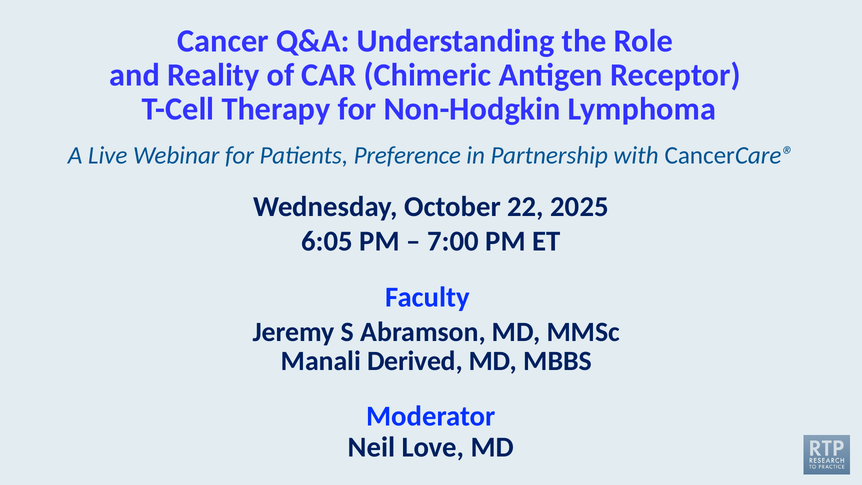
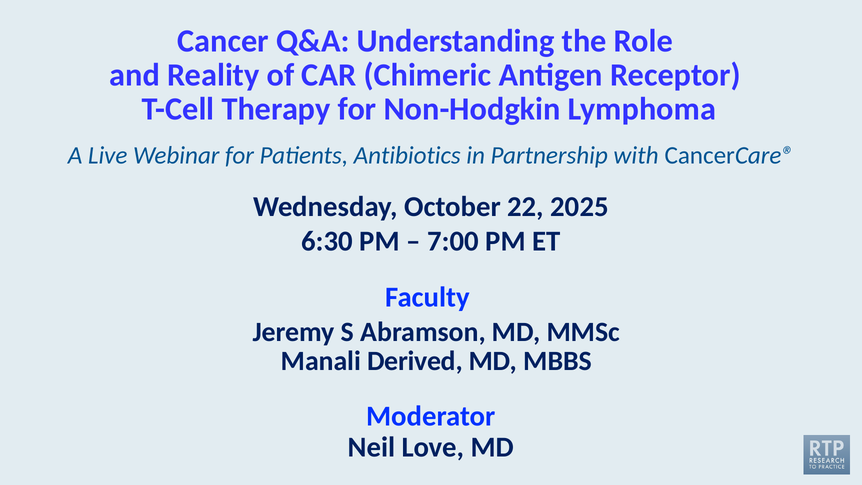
Preference: Preference -> Antibiotics
6:05: 6:05 -> 6:30
